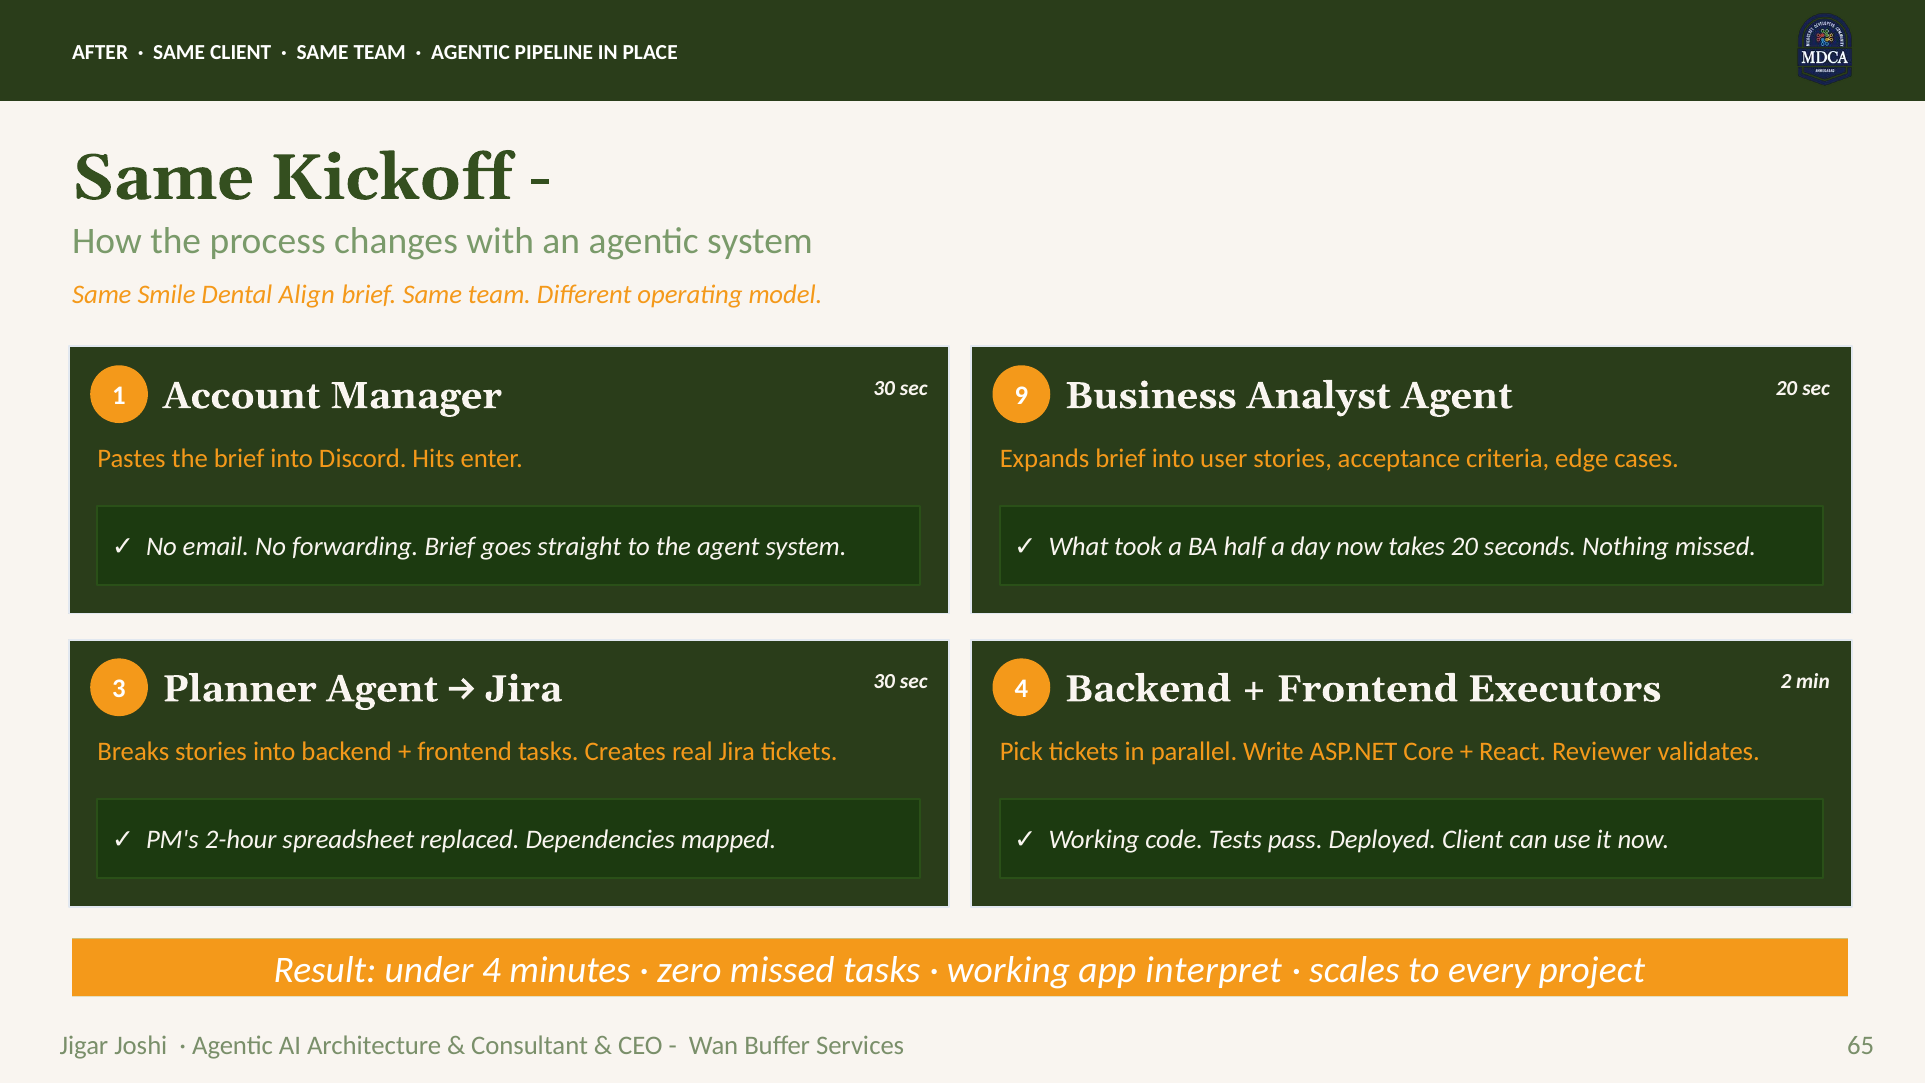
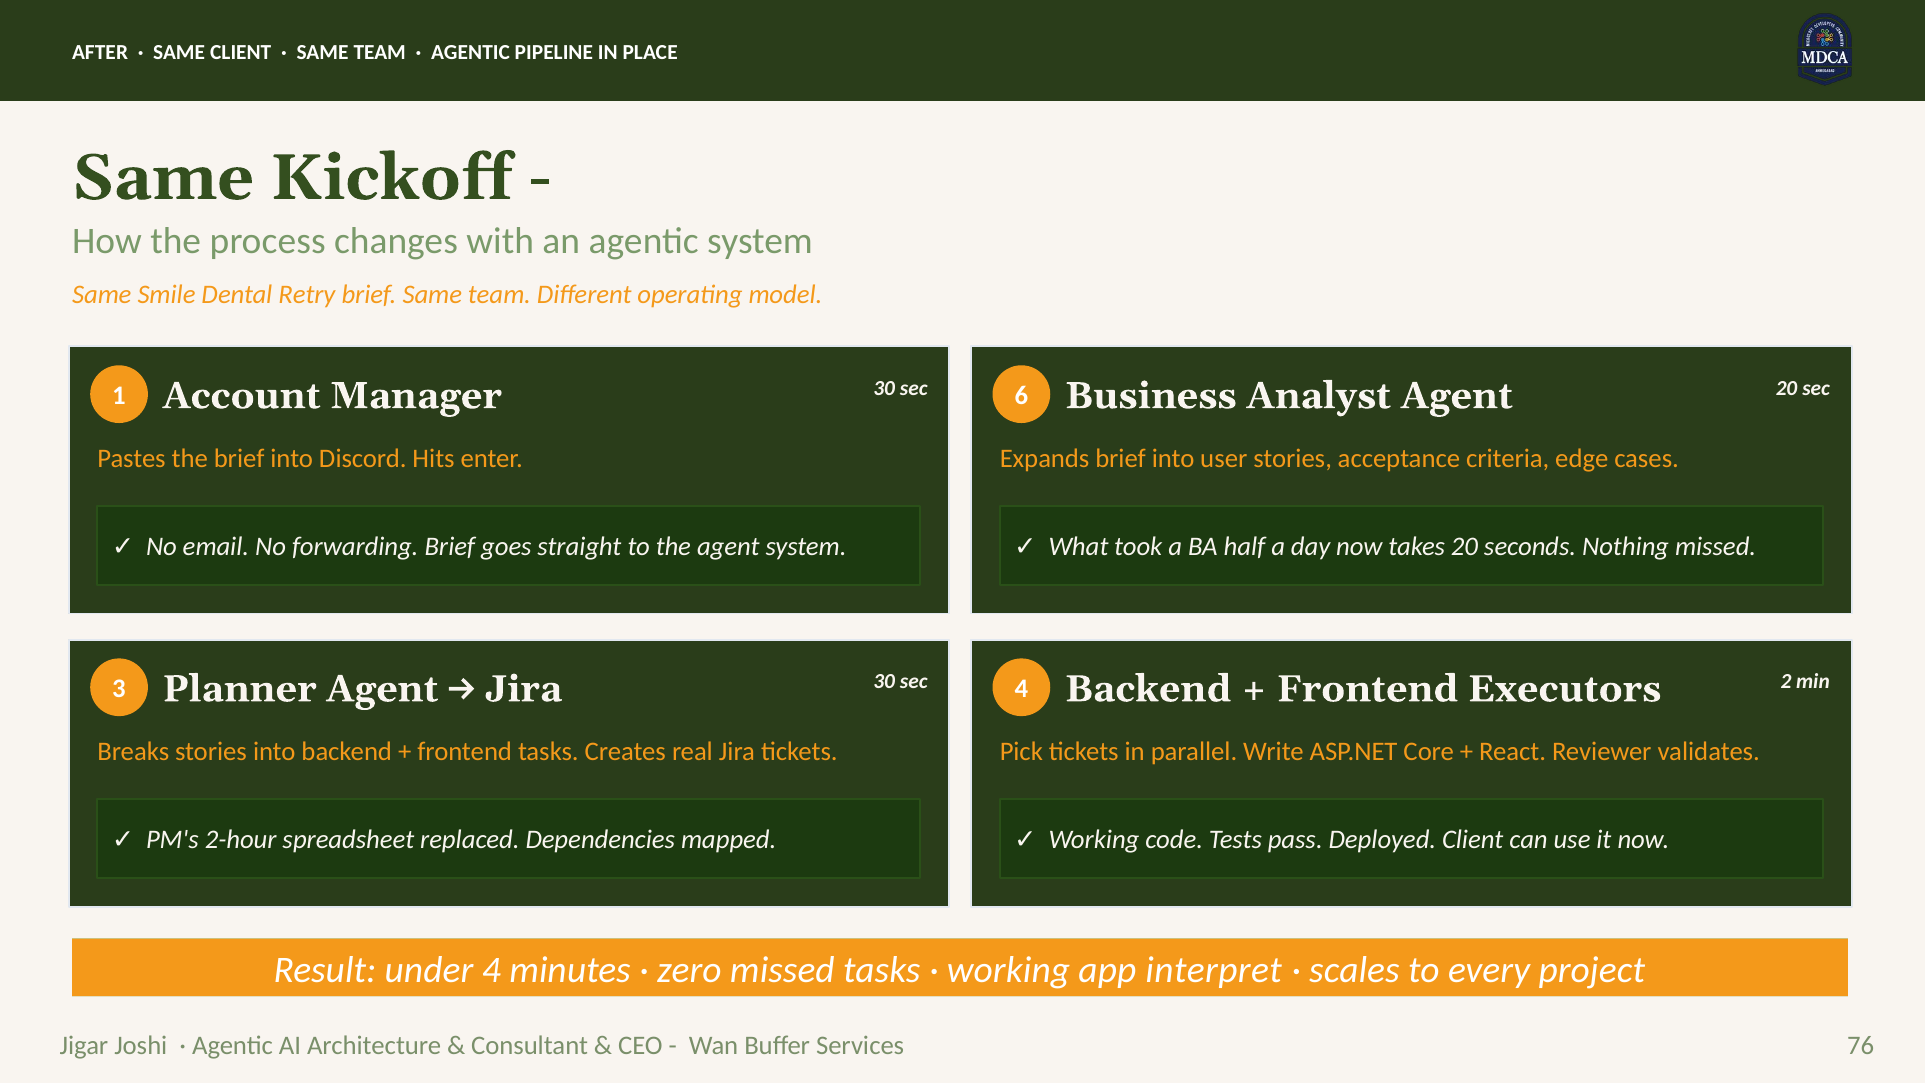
Align: Align -> Retry
9: 9 -> 6
65: 65 -> 76
